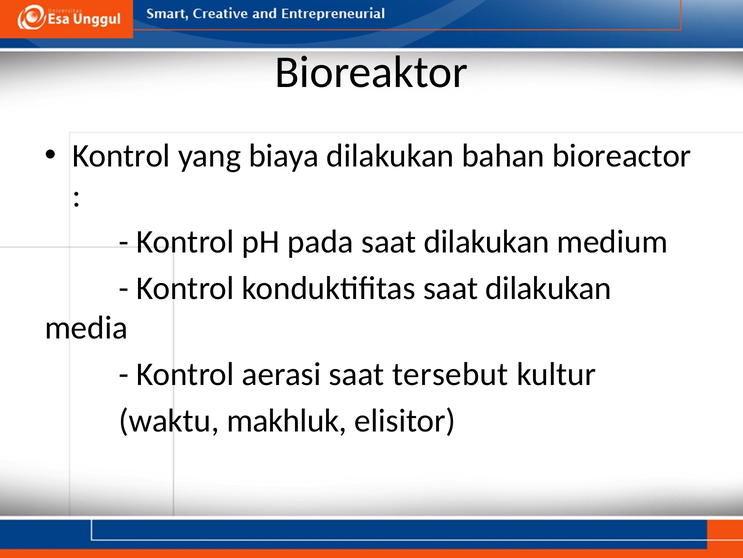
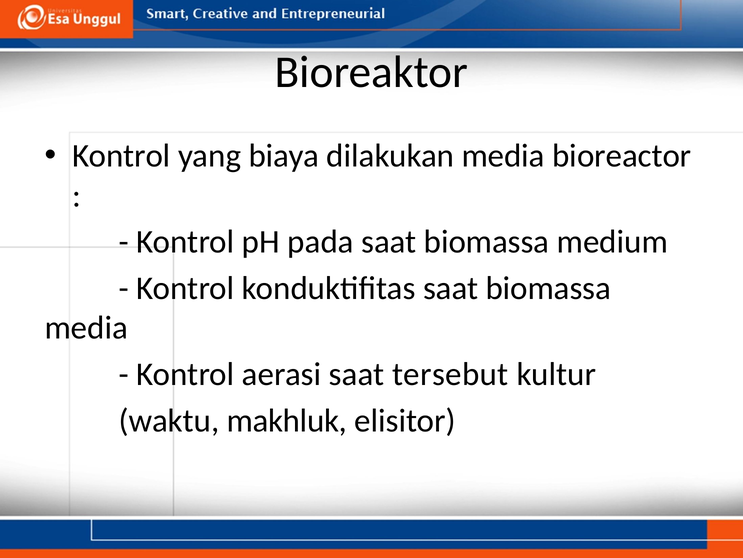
dilakukan bahan: bahan -> media
pada saat dilakukan: dilakukan -> biomassa
konduktifitas saat dilakukan: dilakukan -> biomassa
